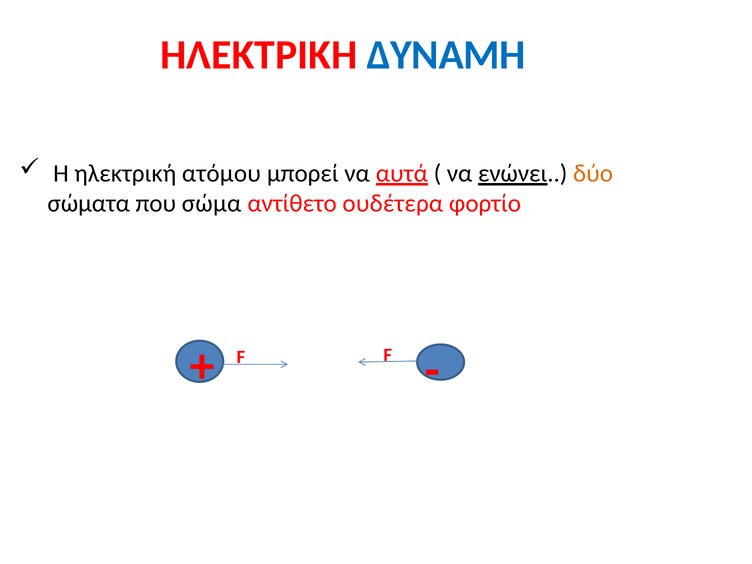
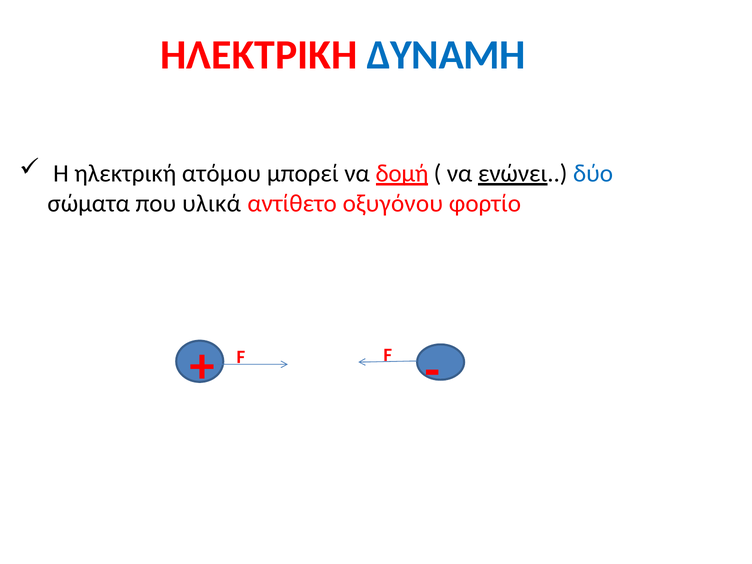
αυτά: αυτά -> δομή
δύο colour: orange -> blue
σώμα: σώμα -> υλικά
ουδέτερα: ουδέτερα -> οξυγόνου
